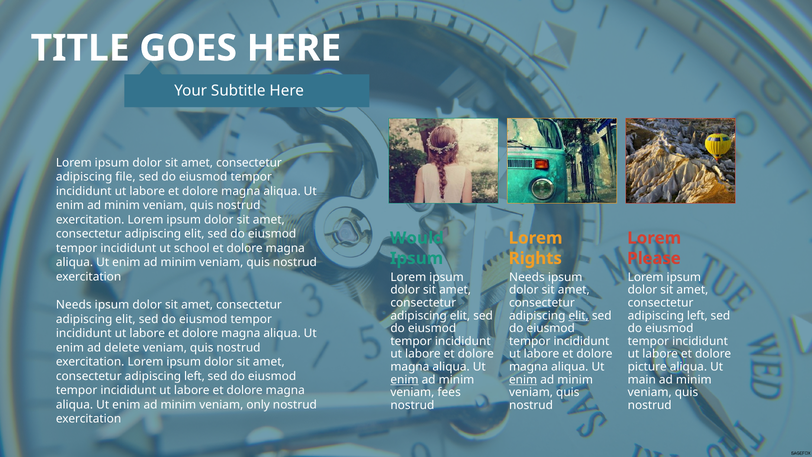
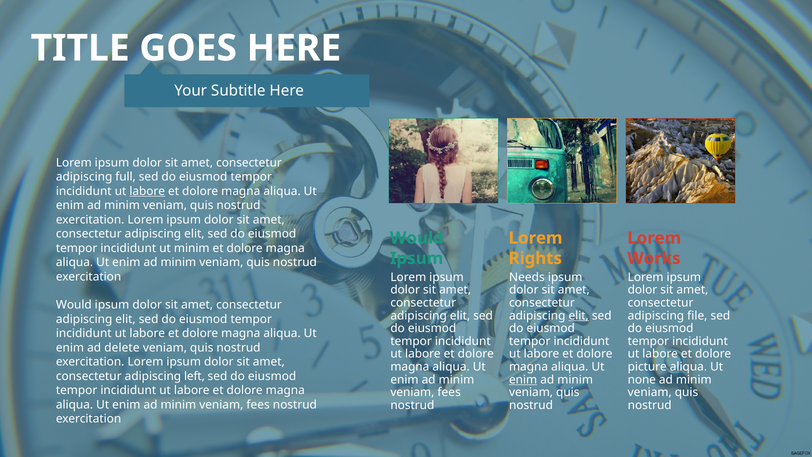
file: file -> full
labore at (147, 191) underline: none -> present
ut school: school -> minim
Please: Please -> Works
Needs at (74, 305): Needs -> Would
left at (697, 315): left -> file
enim at (404, 379) underline: present -> none
main: main -> none
only at (258, 404): only -> fees
